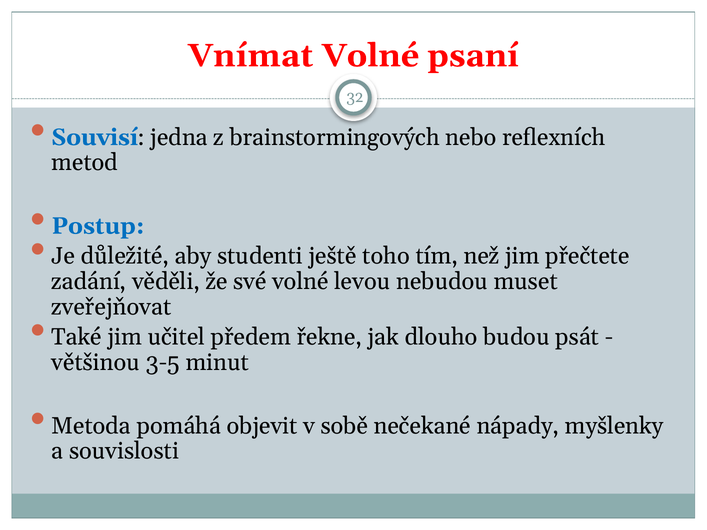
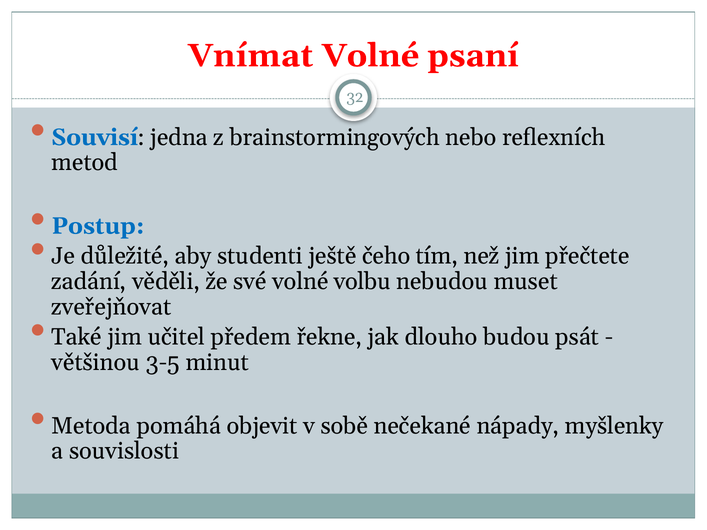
toho: toho -> čeho
levou: levou -> volbu
